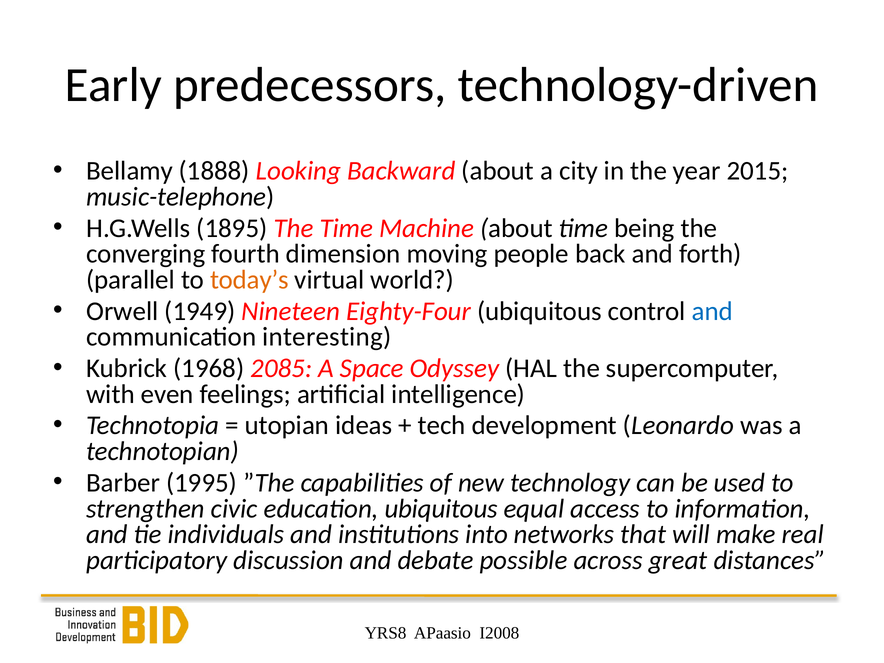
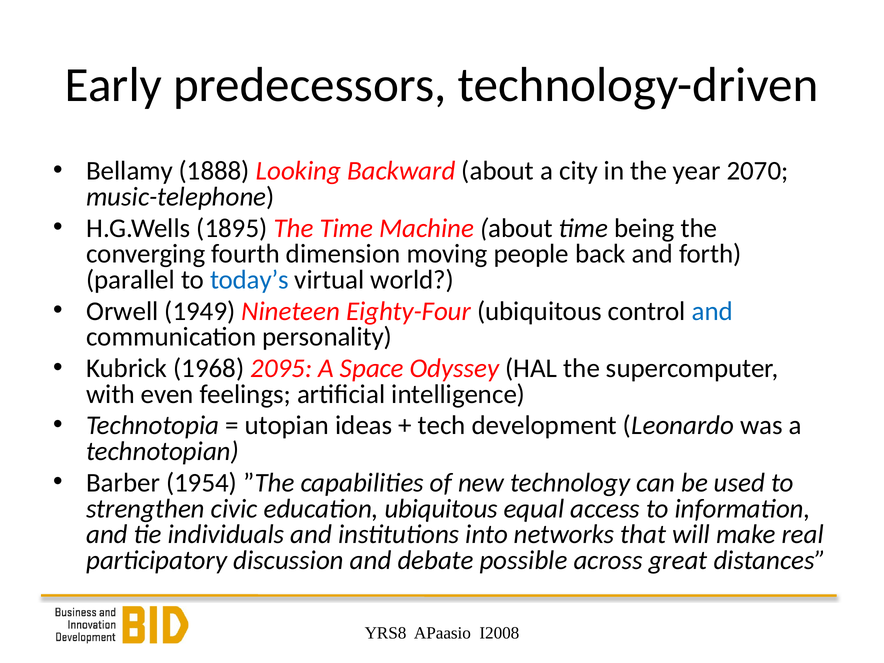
2015: 2015 -> 2070
today’s colour: orange -> blue
interesting: interesting -> personality
2085: 2085 -> 2095
1995: 1995 -> 1954
